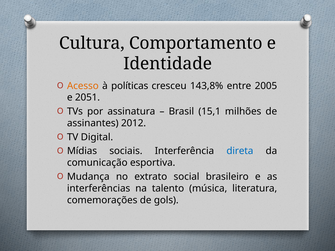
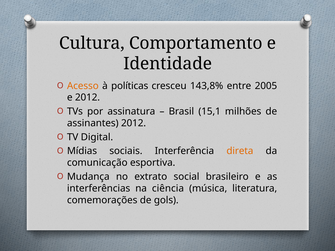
e 2051: 2051 -> 2012
direta colour: blue -> orange
talento: talento -> ciência
